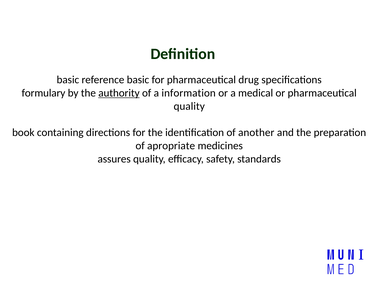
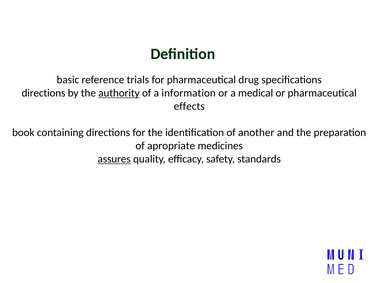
reference basic: basic -> trials
formulary at (43, 93): formulary -> directions
quality at (189, 106): quality -> effects
assures underline: none -> present
